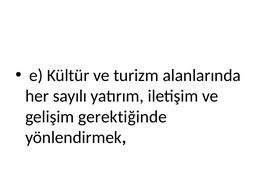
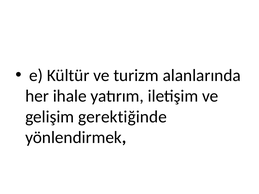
sayılı: sayılı -> ihale
